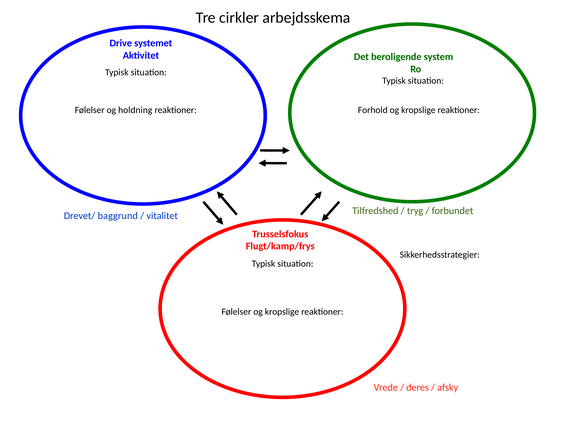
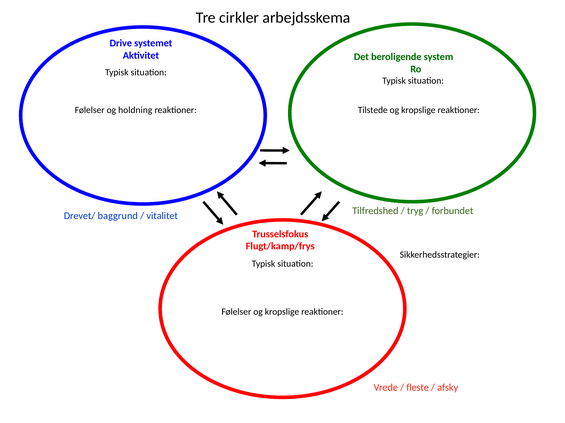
Forhold: Forhold -> Tilstede
deres: deres -> fleste
